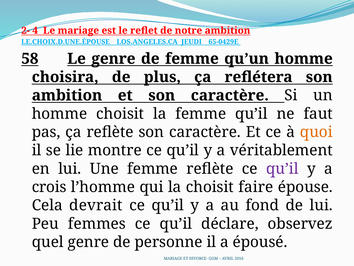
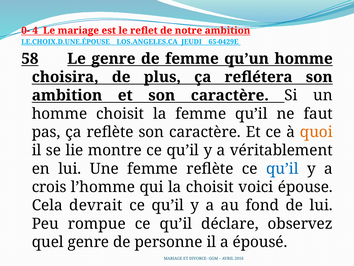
2-: 2- -> 0-
qu’il at (282, 168) colour: purple -> blue
faire: faire -> voici
femmes: femmes -> rompue
